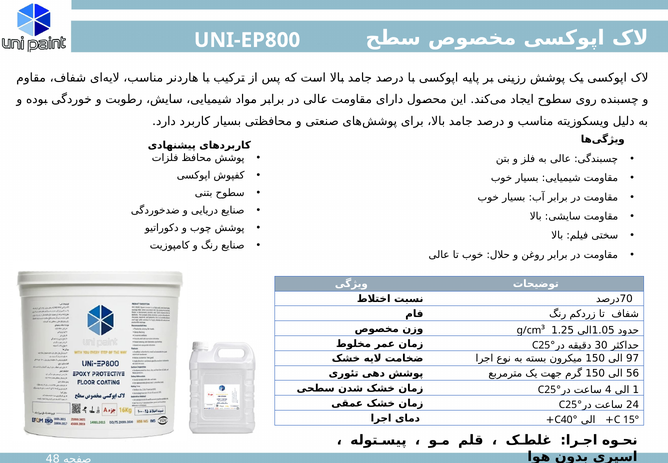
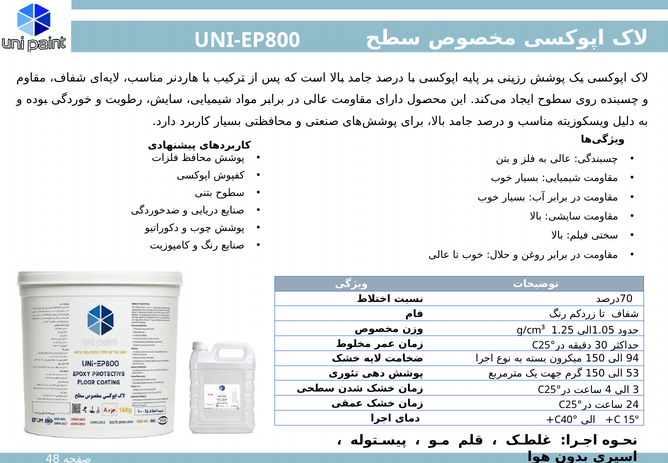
97: 97 -> 94
56: 56 -> 53
1: 1 -> 3
